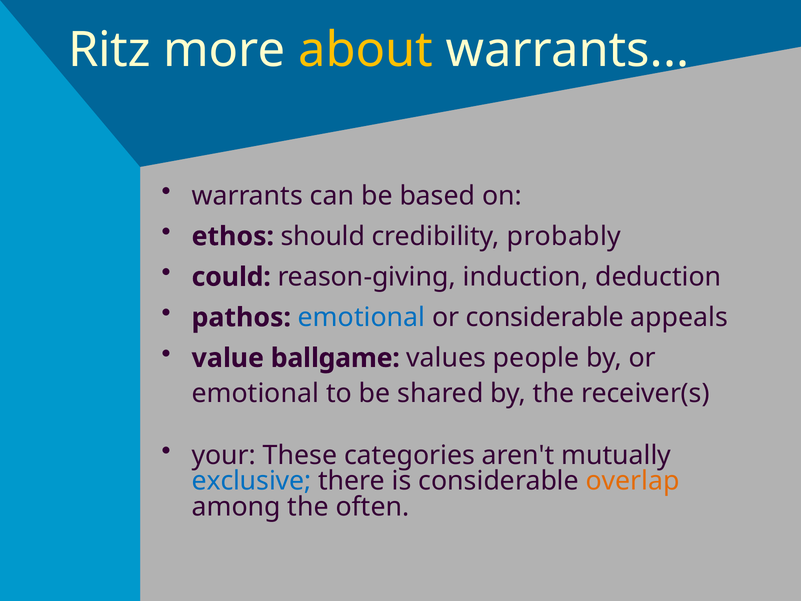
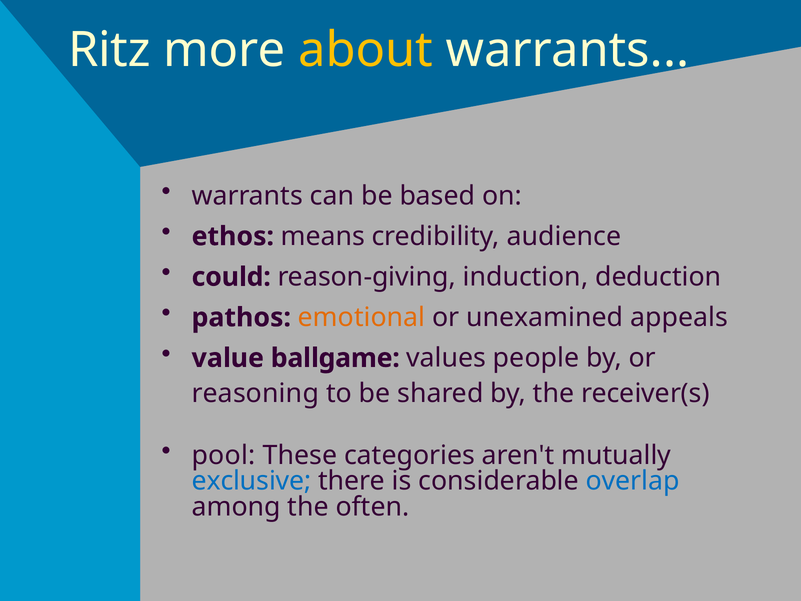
should: should -> means
probably: probably -> audience
emotional at (361, 317) colour: blue -> orange
or considerable: considerable -> unexamined
emotional at (255, 393): emotional -> reasoning
your: your -> pool
overlap colour: orange -> blue
